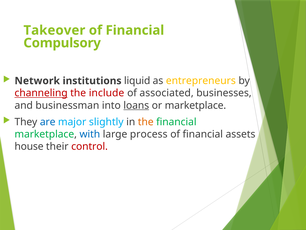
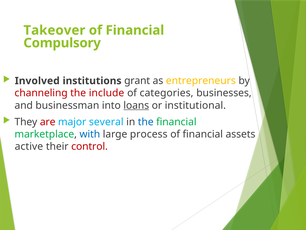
Network: Network -> Involved
liquid: liquid -> grant
channeling underline: present -> none
associated: associated -> categories
or marketplace: marketplace -> institutional
are colour: blue -> red
slightly: slightly -> several
the at (146, 122) colour: orange -> blue
house: house -> active
